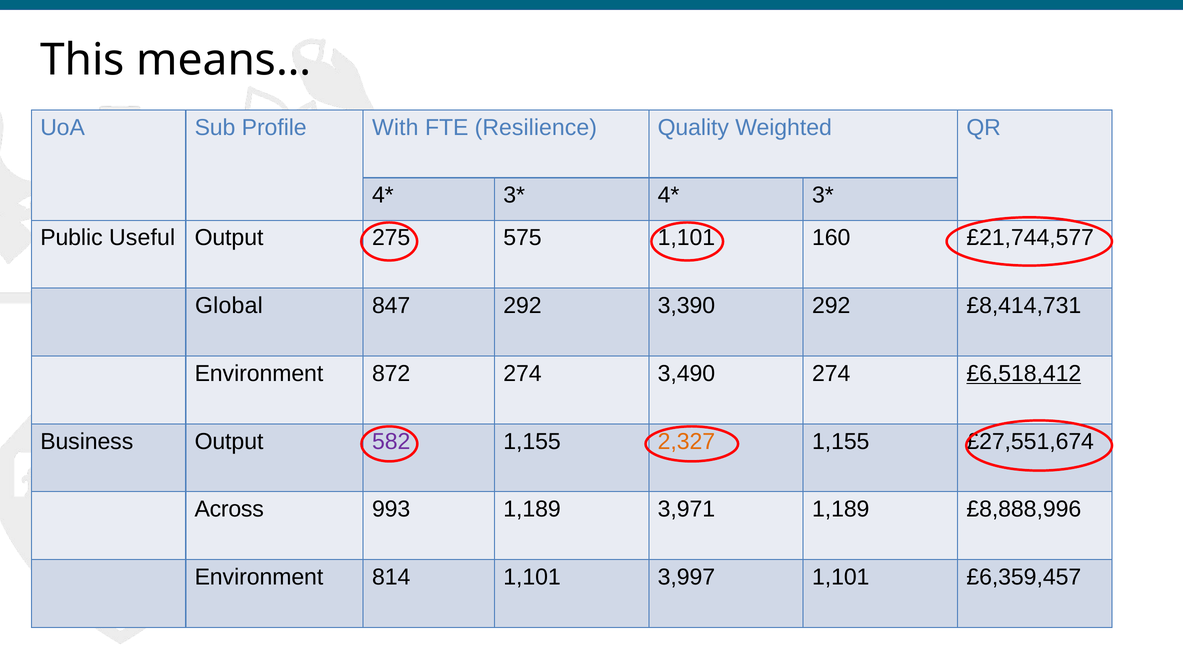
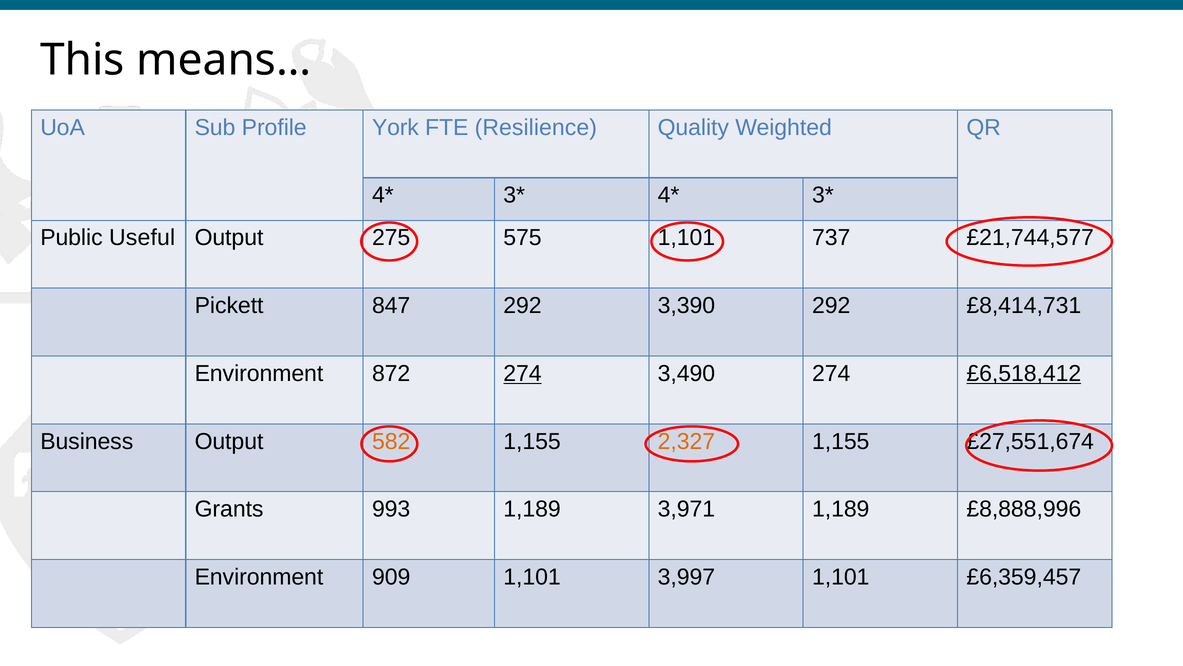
With: With -> York
160: 160 -> 737
Global: Global -> Pickett
274 at (523, 373) underline: none -> present
582 colour: purple -> orange
Across: Across -> Grants
814: 814 -> 909
